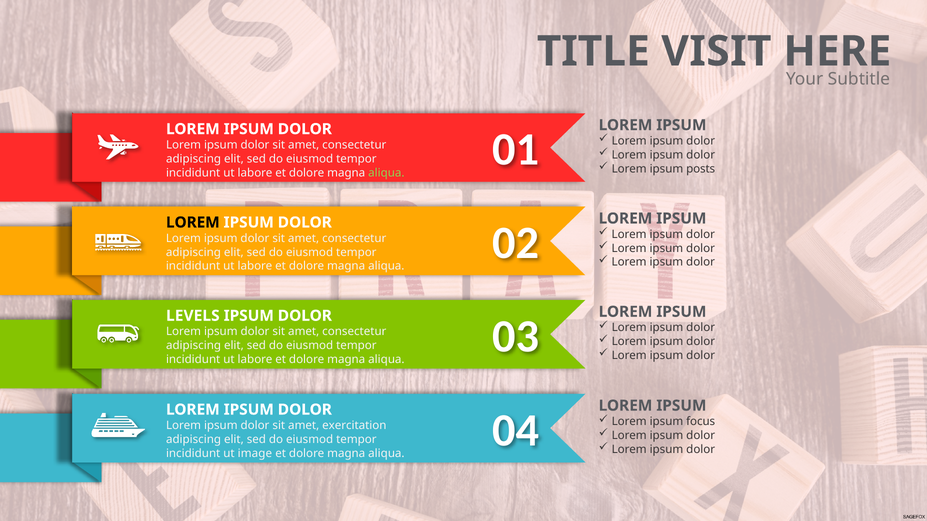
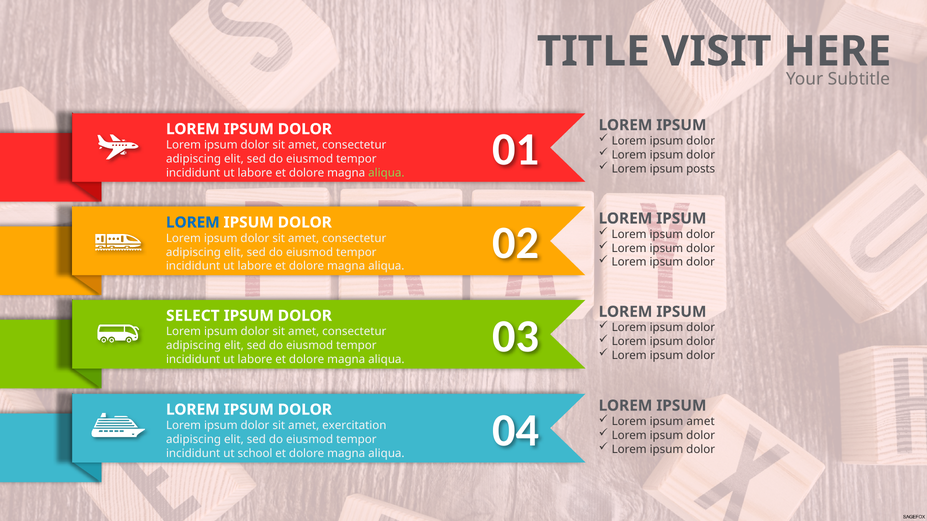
LOREM at (193, 223) colour: black -> blue
LEVELS: LEVELS -> SELECT
ipsum focus: focus -> amet
image: image -> school
